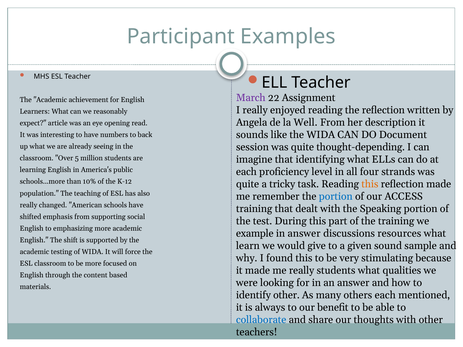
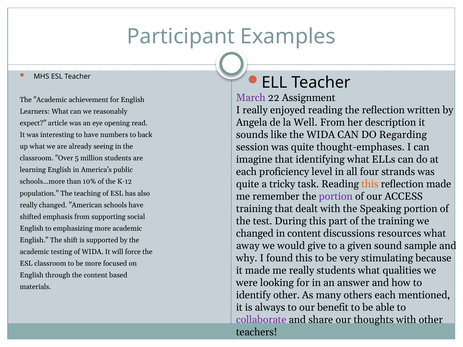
Document: Document -> Regarding
thought-depending: thought-depending -> thought-emphases
portion at (336, 197) colour: blue -> purple
example at (255, 234): example -> changed
in answer: answer -> content
learn: learn -> away
collaborate colour: blue -> purple
